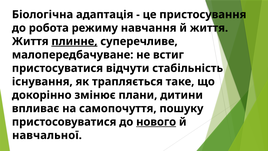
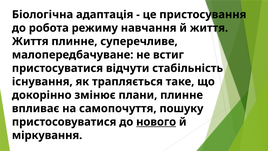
плинне at (74, 41) underline: present -> none
плани дитини: дитини -> плинне
навчальної: навчальної -> міркування
